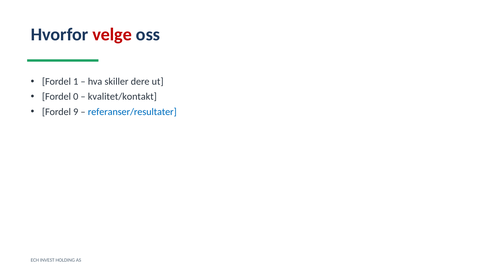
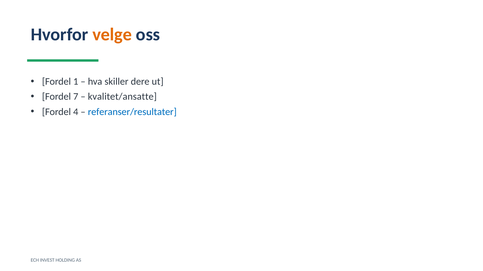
velge colour: red -> orange
0: 0 -> 7
kvalitet/kontakt: kvalitet/kontakt -> kvalitet/ansatte
9: 9 -> 4
